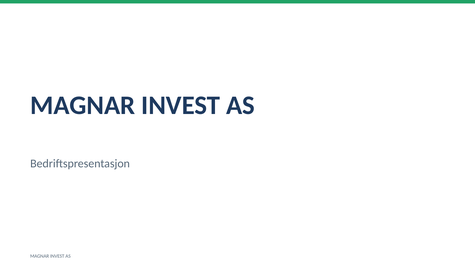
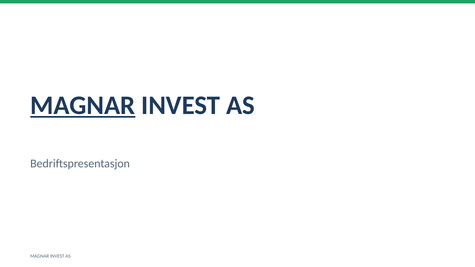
MAGNAR at (83, 105) underline: none -> present
